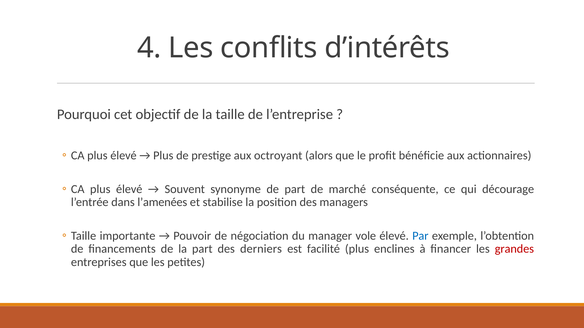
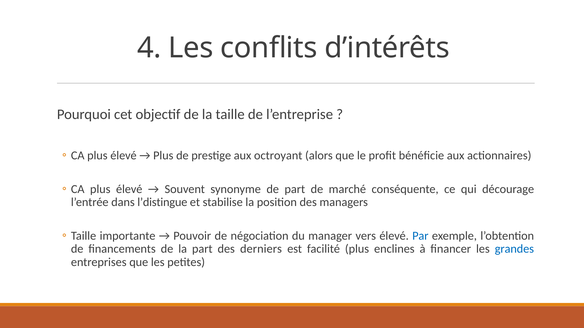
l’amenées: l’amenées -> l’distingue
vole: vole -> vers
grandes colour: red -> blue
